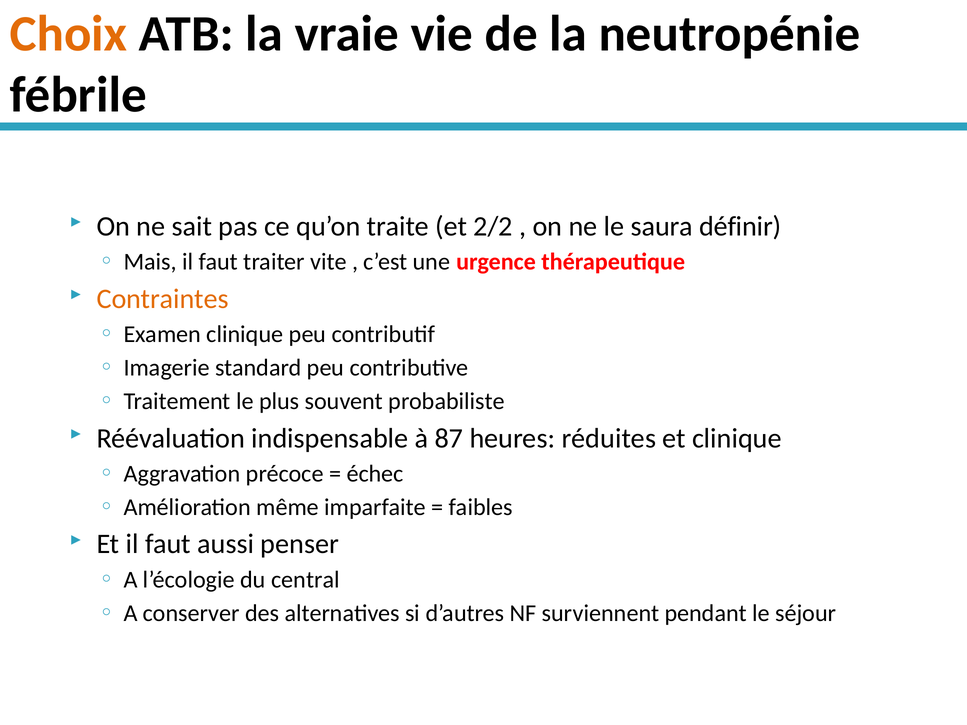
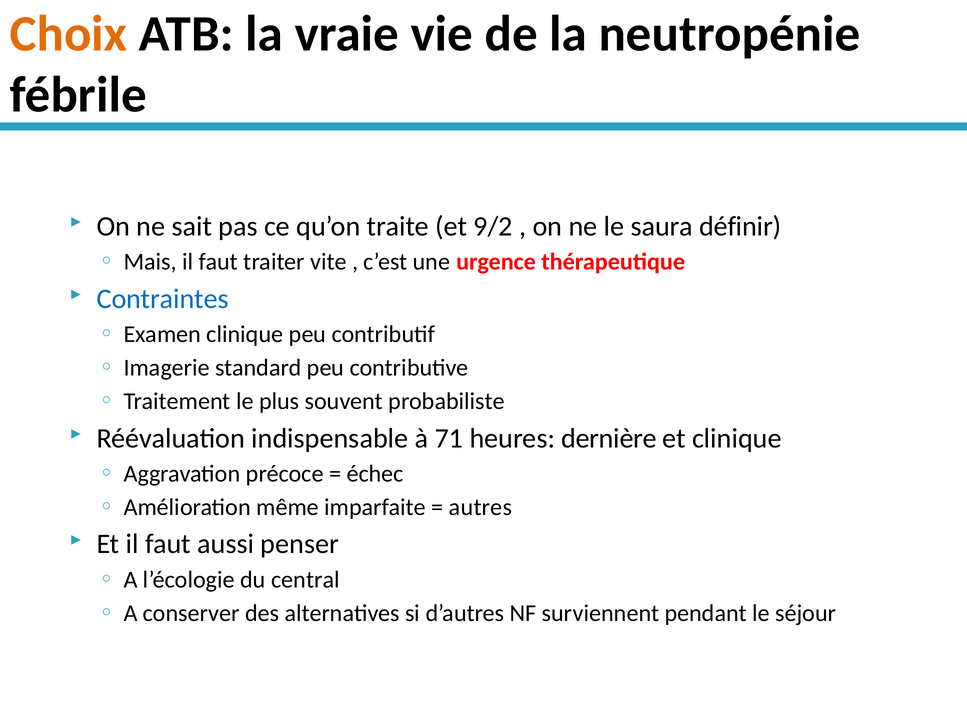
2/2: 2/2 -> 9/2
Contraintes colour: orange -> blue
87: 87 -> 71
réduites: réduites -> dernière
faibles: faibles -> autres
